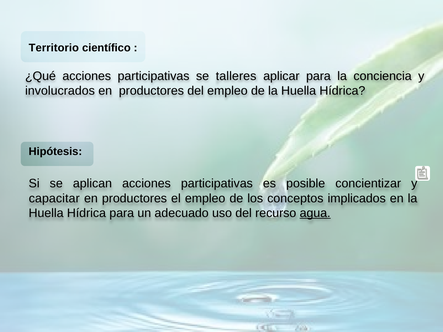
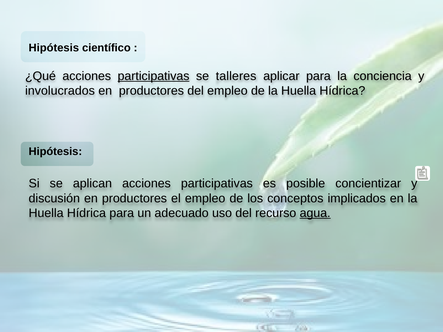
Territorio at (54, 48): Territorio -> Hipótesis
participativas at (154, 76) underline: none -> present
capacitar: capacitar -> discusión
